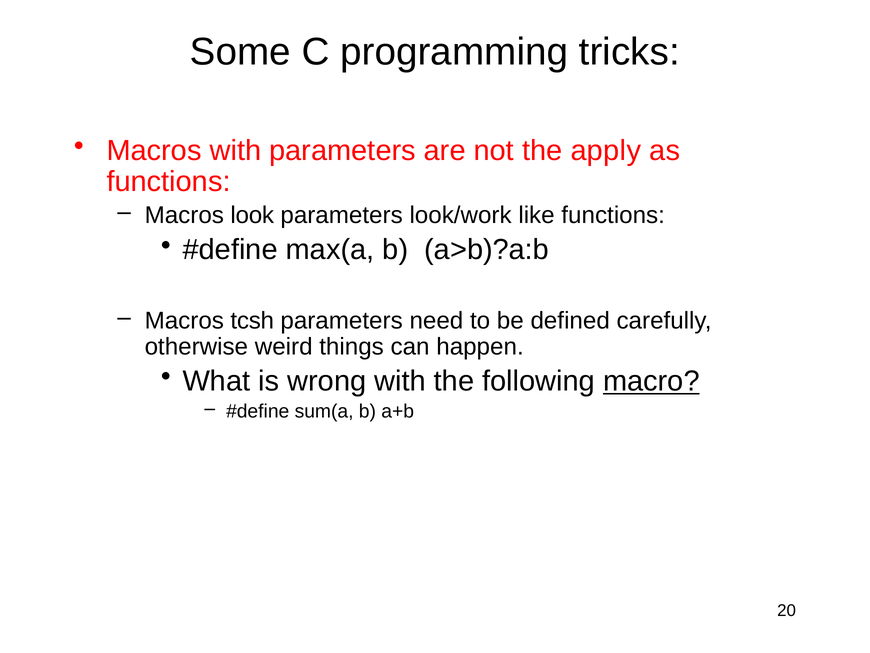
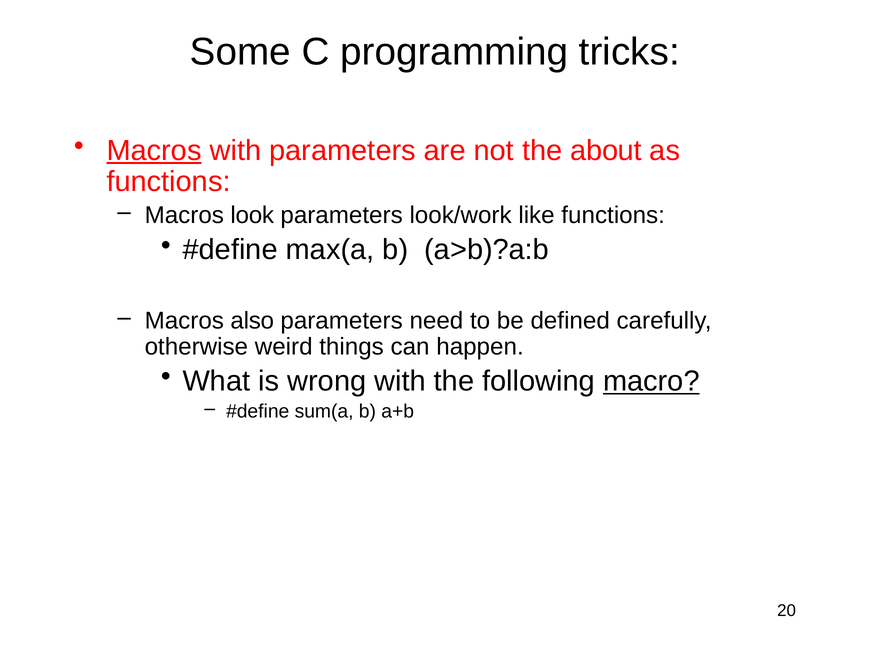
Macros at (154, 150) underline: none -> present
apply: apply -> about
tcsh: tcsh -> also
